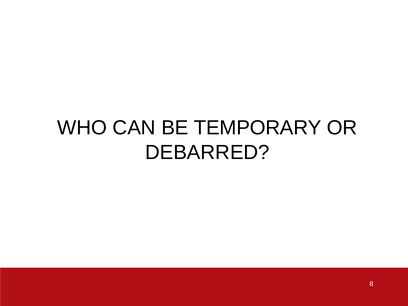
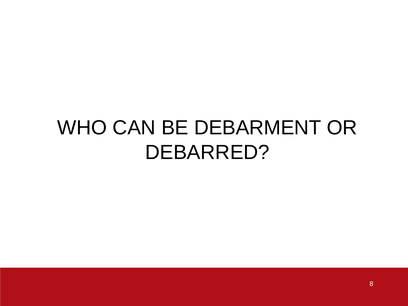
TEMPORARY: TEMPORARY -> DEBARMENT
